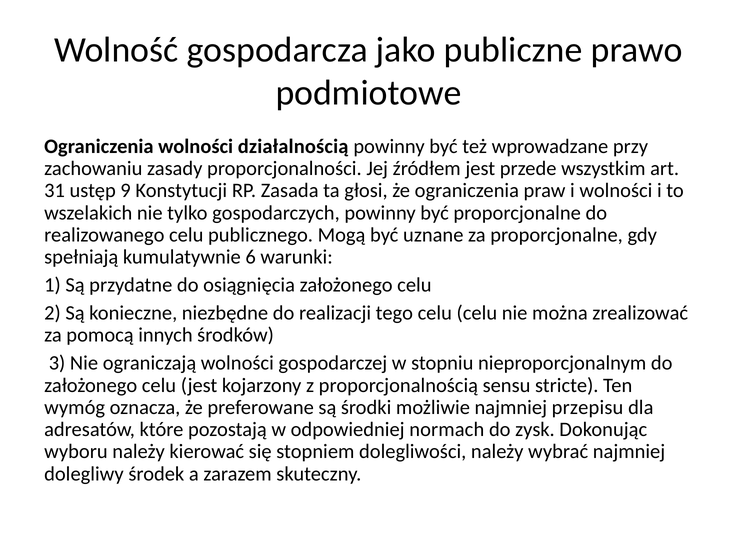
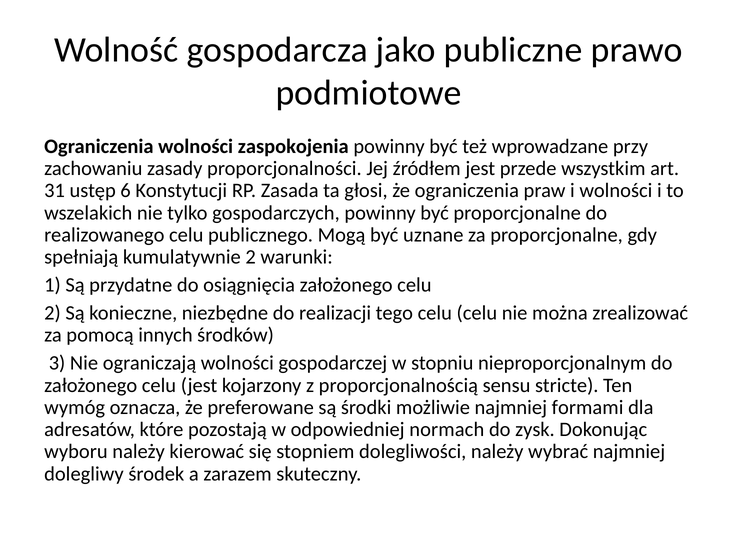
działalnością: działalnością -> zaspokojenia
9: 9 -> 6
kumulatywnie 6: 6 -> 2
przepisu: przepisu -> formami
